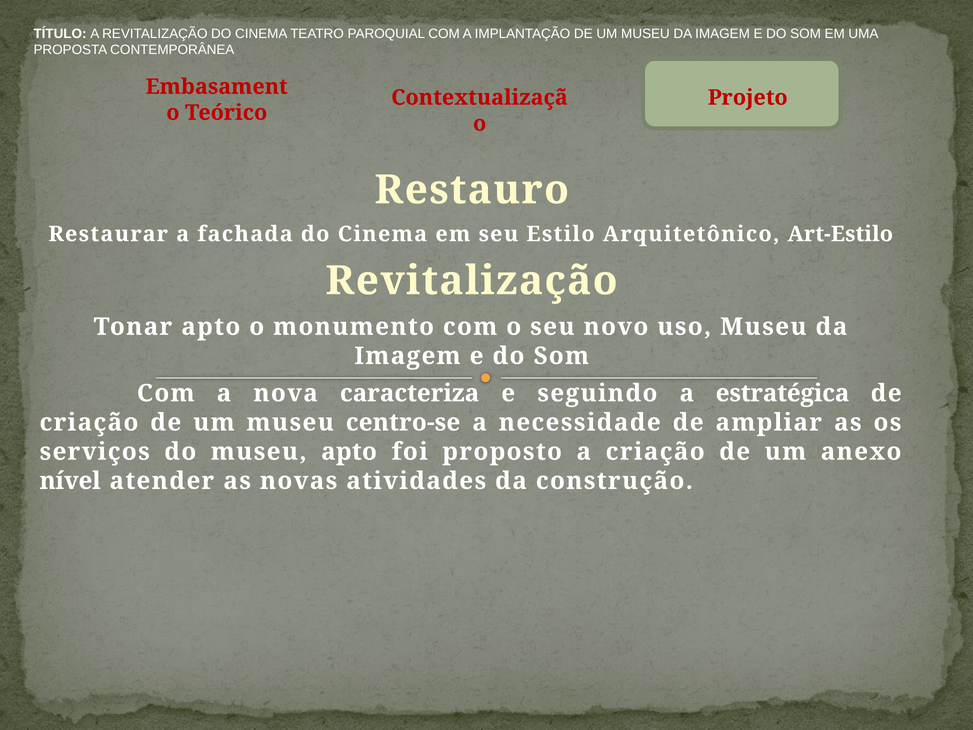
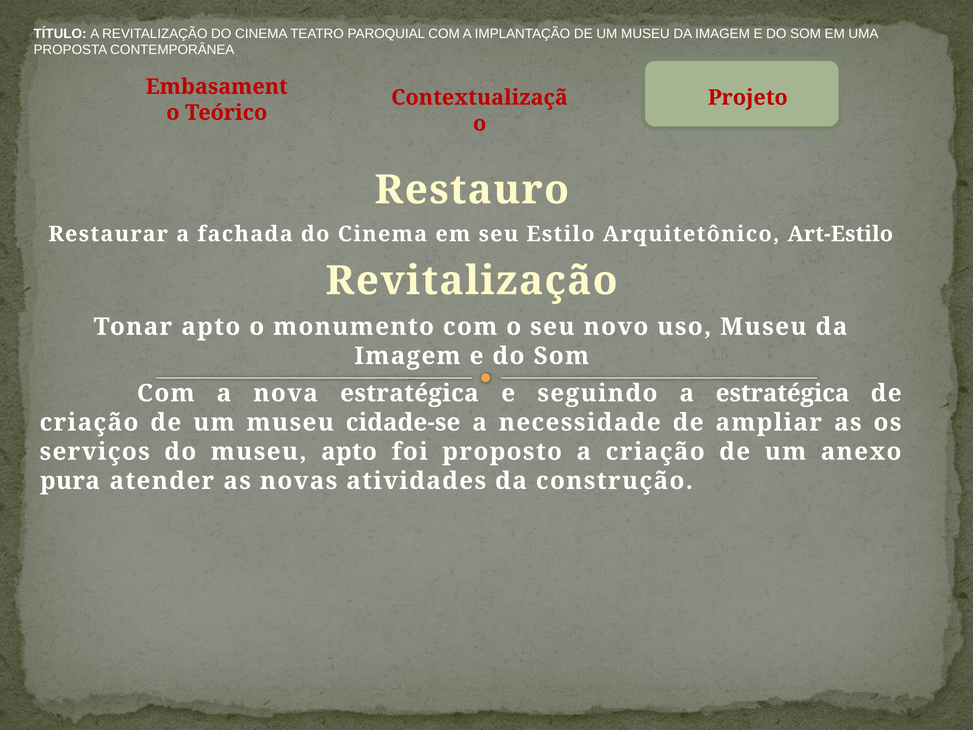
nova caracteriza: caracteriza -> estratégica
centro-se: centro-se -> cidade-se
nível: nível -> pura
